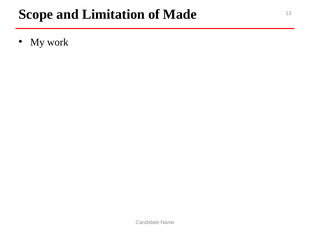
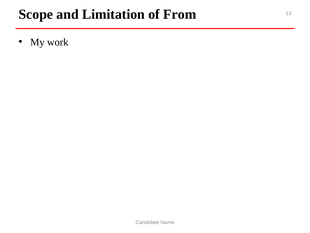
Made: Made -> From
